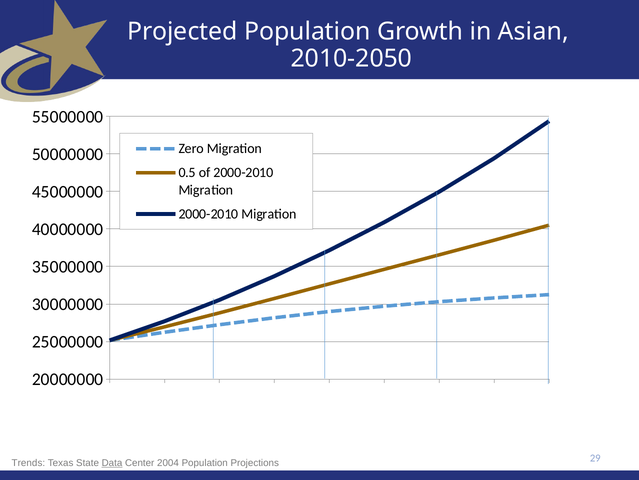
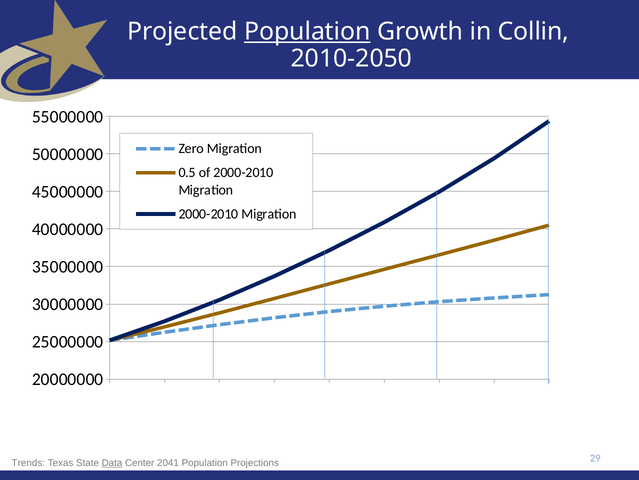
Population at (307, 32) underline: none -> present
Asian: Asian -> Collin
2004: 2004 -> 2041
